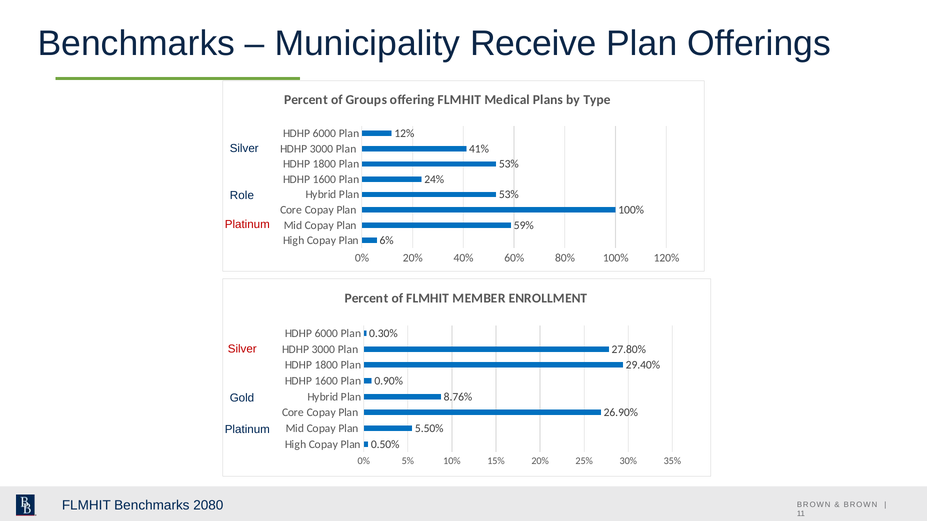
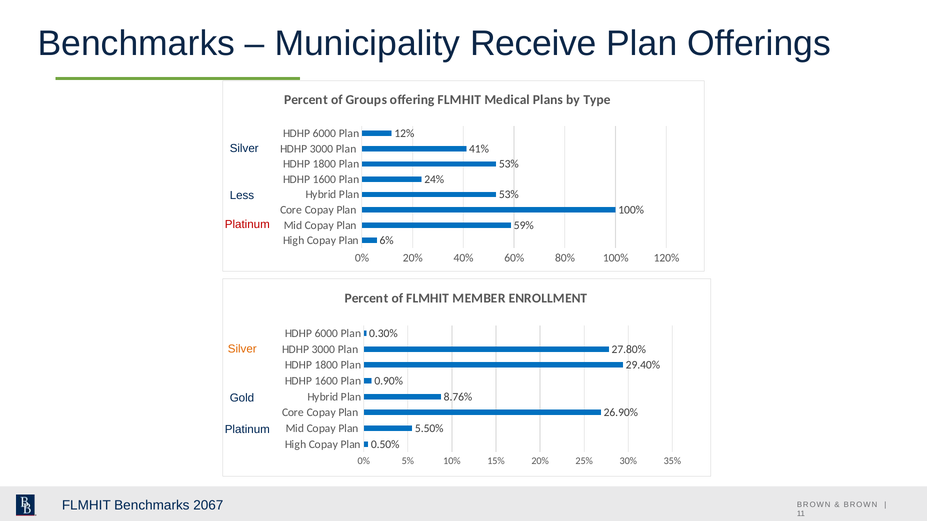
Role: Role -> Less
Silver at (242, 349) colour: red -> orange
2080: 2080 -> 2067
